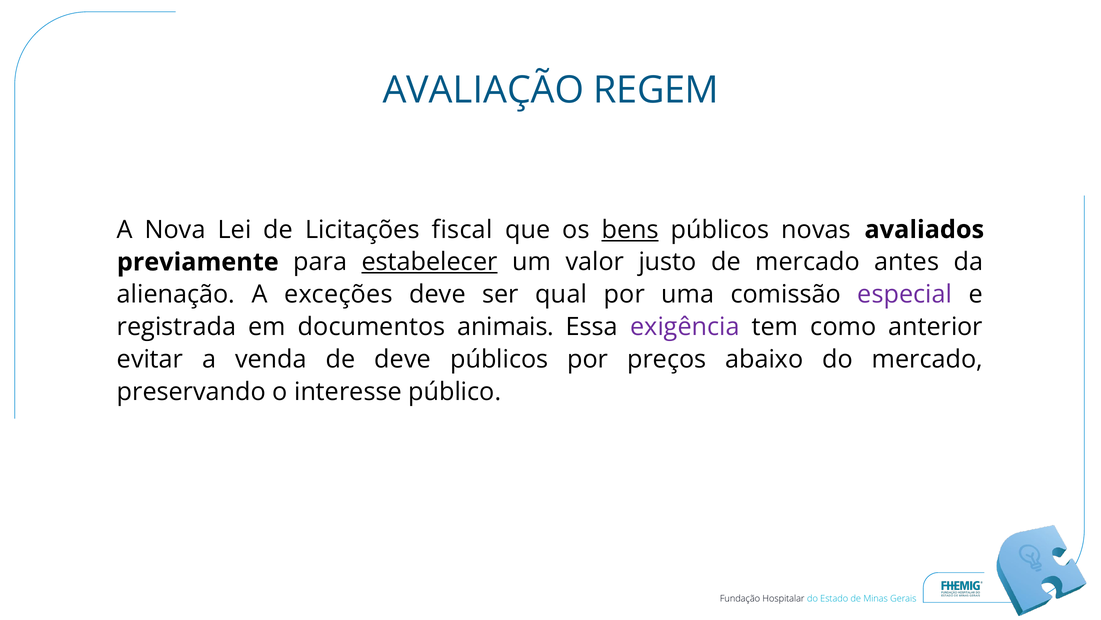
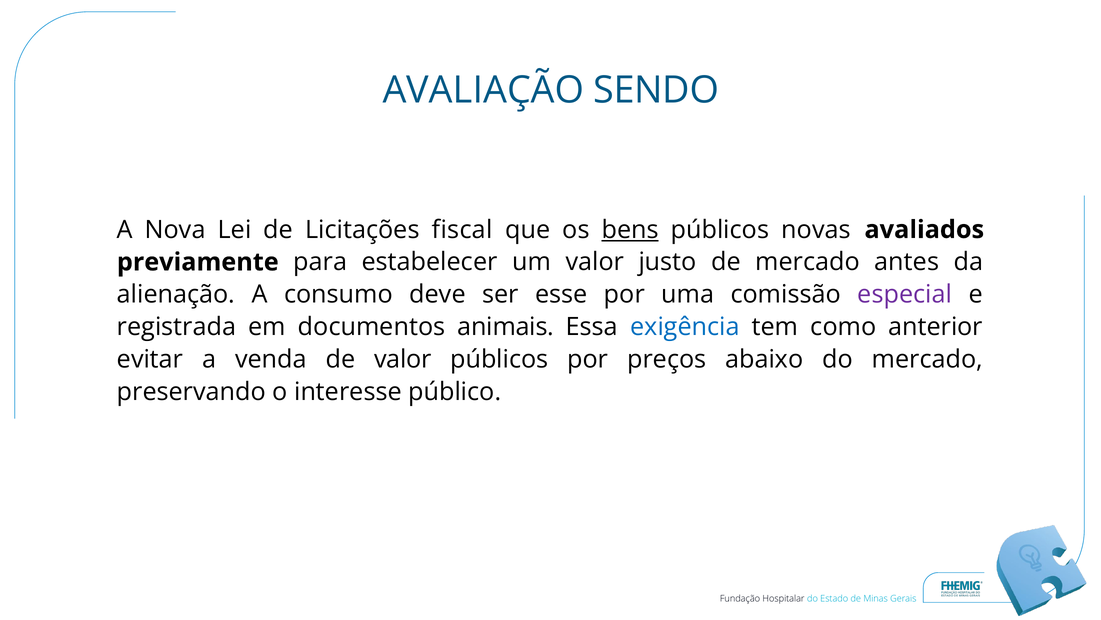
REGEM: REGEM -> SENDO
estabelecer underline: present -> none
exceções: exceções -> consumo
qual: qual -> esse
exigência colour: purple -> blue
de deve: deve -> valor
